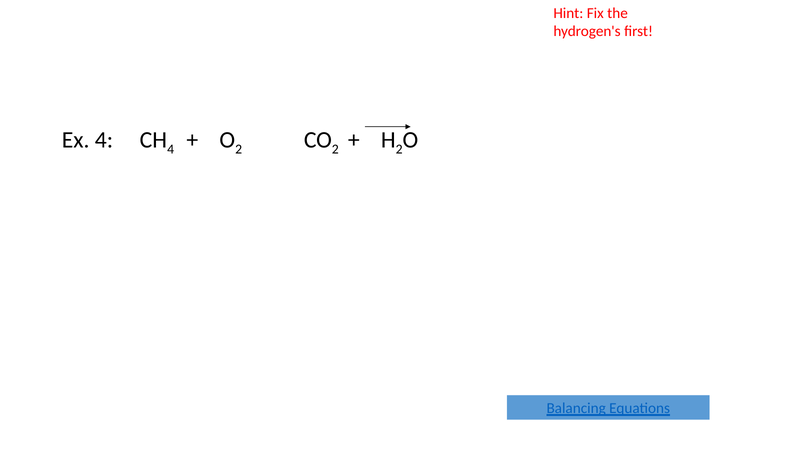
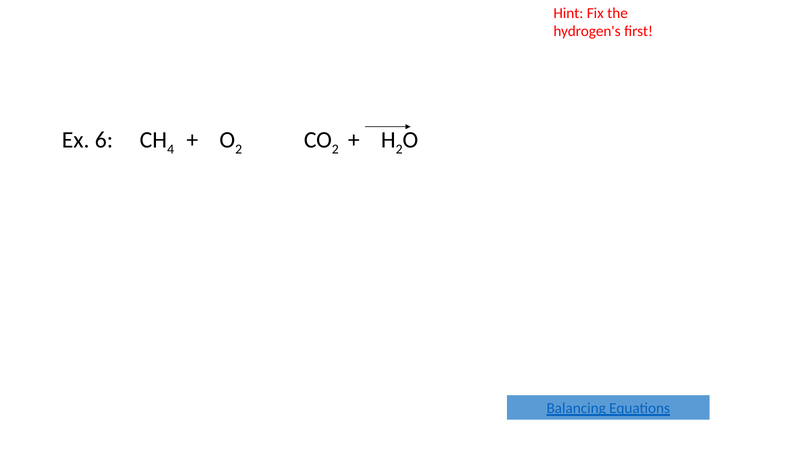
Ex 4: 4 -> 6
